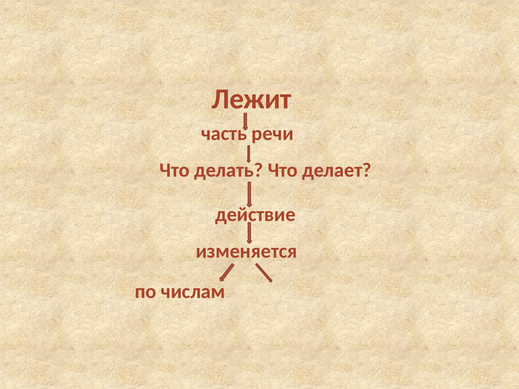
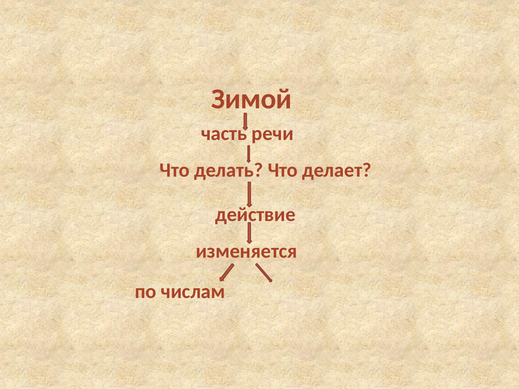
Лежит: Лежит -> Зимой
